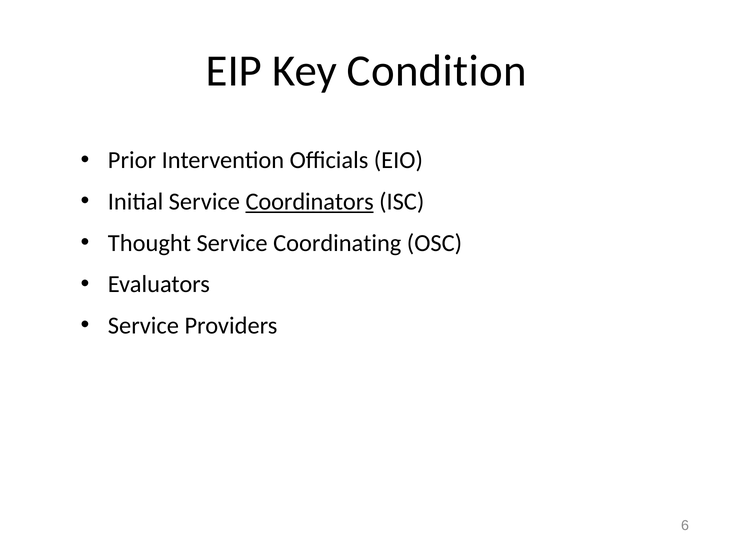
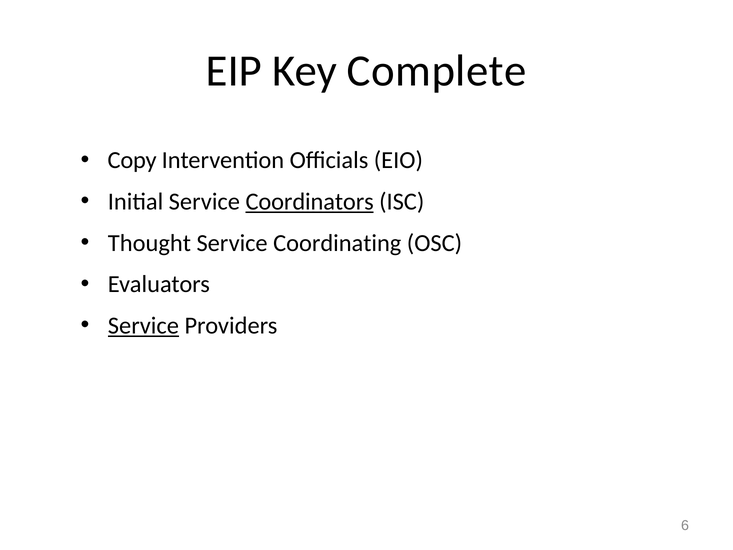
Condition: Condition -> Complete
Prior: Prior -> Copy
Service at (143, 325) underline: none -> present
